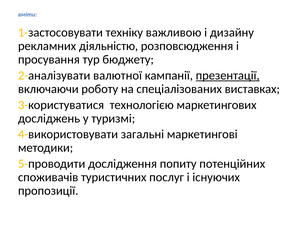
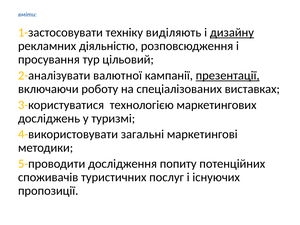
важливою: важливою -> виділяють
дизайну underline: none -> present
бюджету: бюджету -> цільовий
